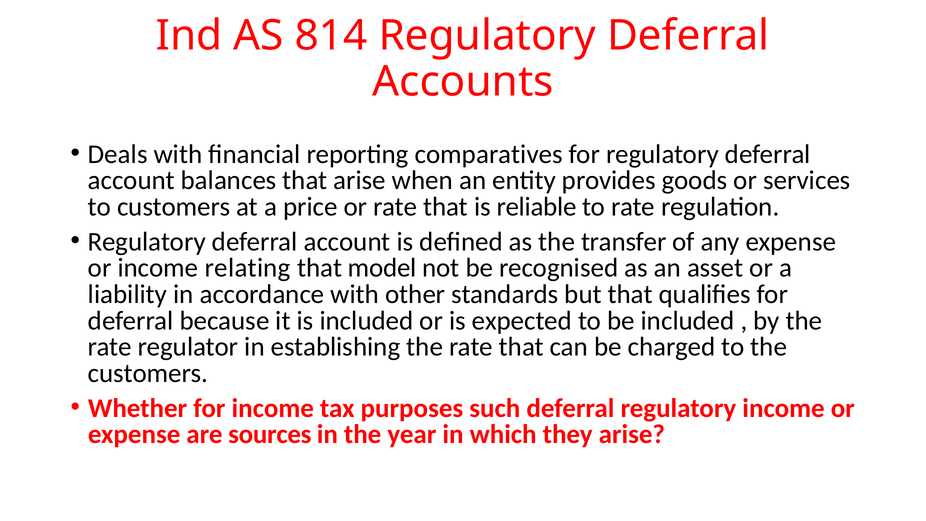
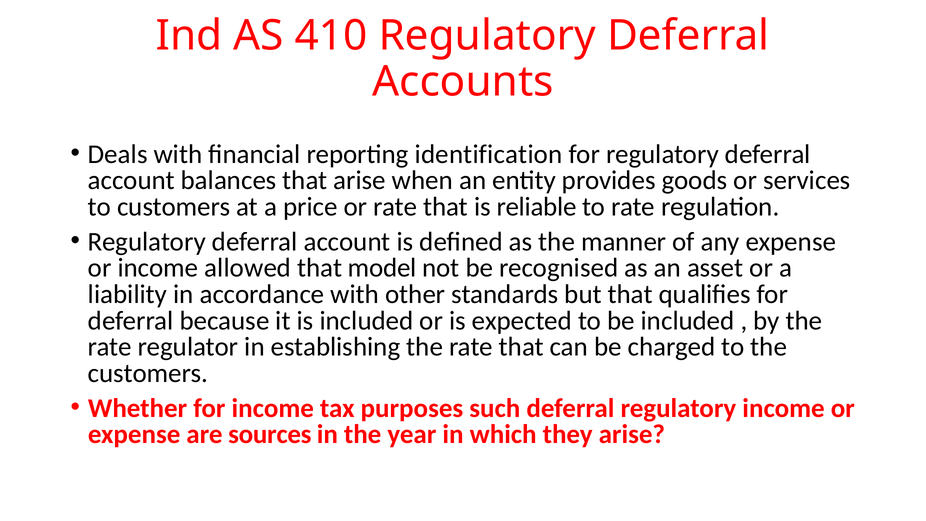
814: 814 -> 410
comparatives: comparatives -> identification
transfer: transfer -> manner
relating: relating -> allowed
